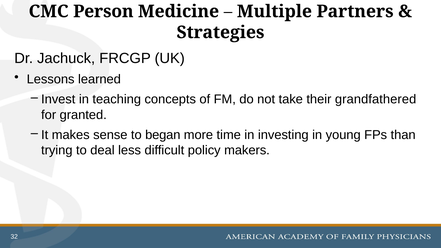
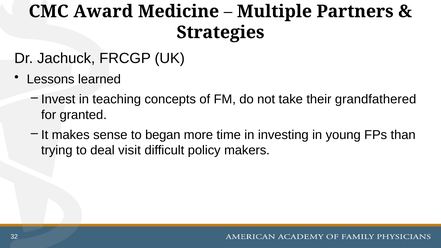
Person: Person -> Award
less: less -> visit
